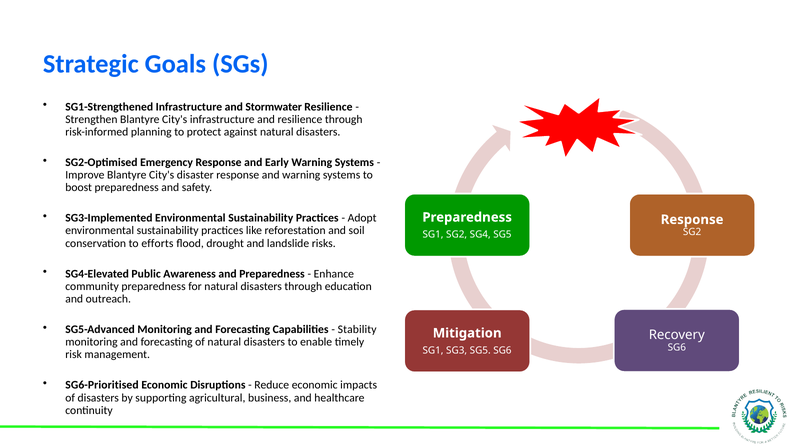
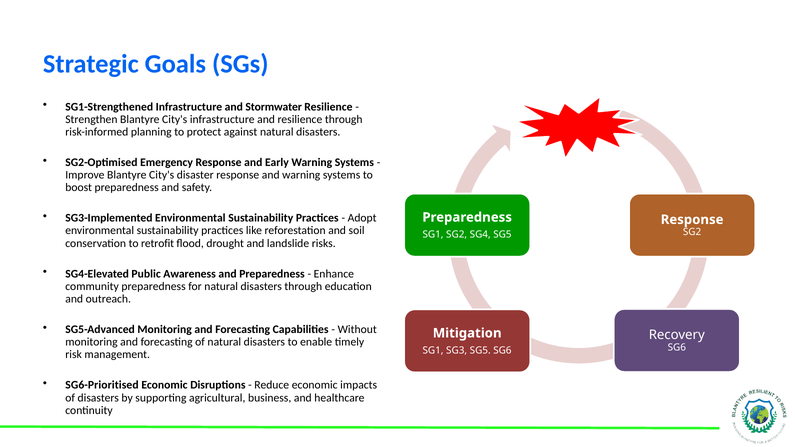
efforts: efforts -> retrofit
Stability: Stability -> Without
